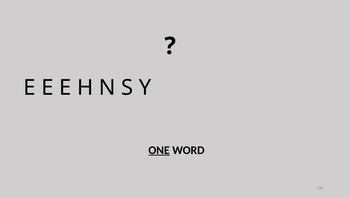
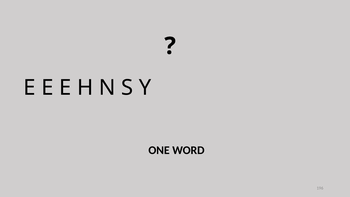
ONE underline: present -> none
